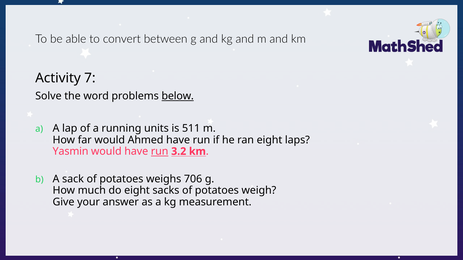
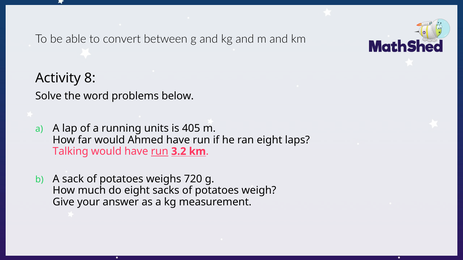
7: 7 -> 8
below underline: present -> none
511: 511 -> 405
Yasmin: Yasmin -> Talking
706: 706 -> 720
